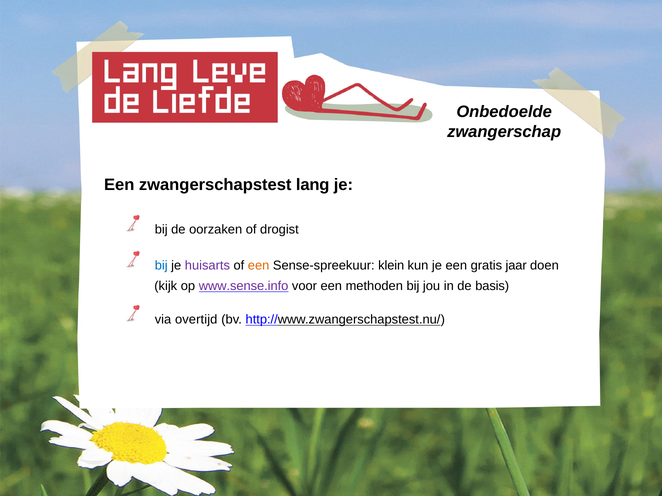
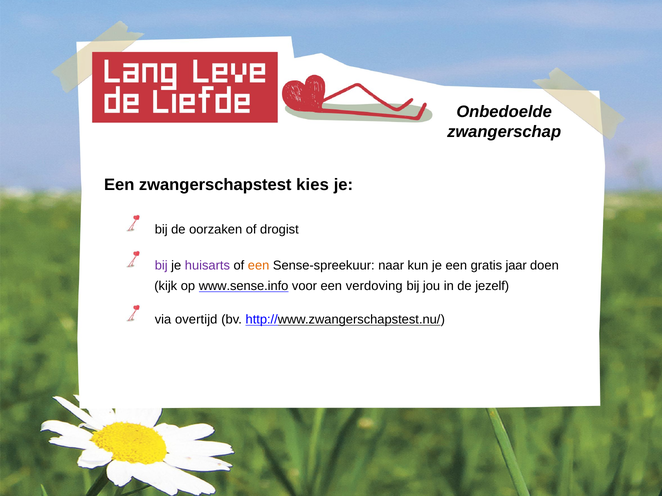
lang: lang -> kies
bij at (161, 266) colour: blue -> purple
klein: klein -> naar
www.sense.info colour: purple -> black
methoden: methoden -> verdoving
basis: basis -> jezelf
